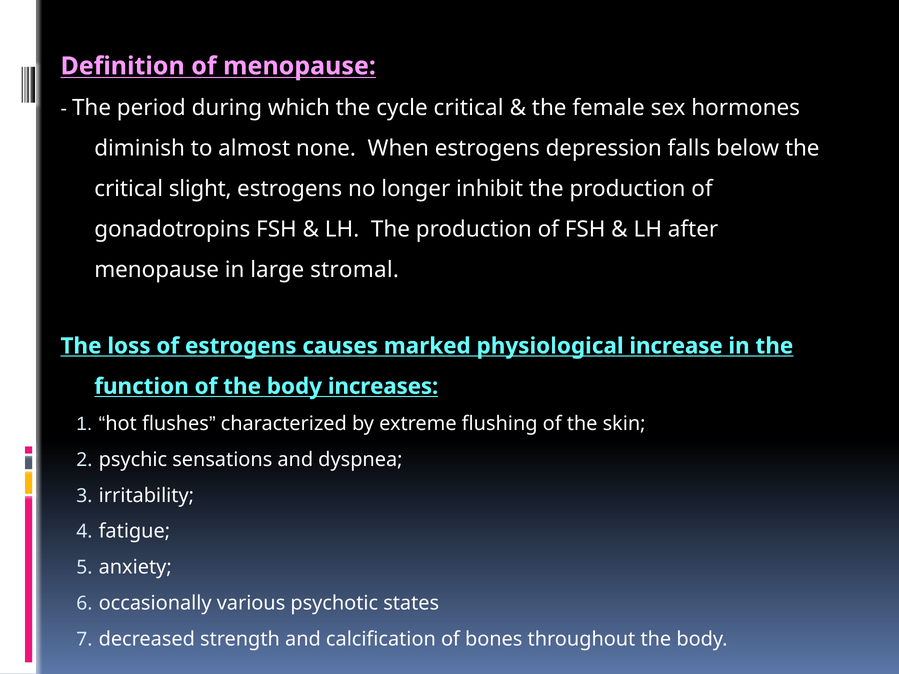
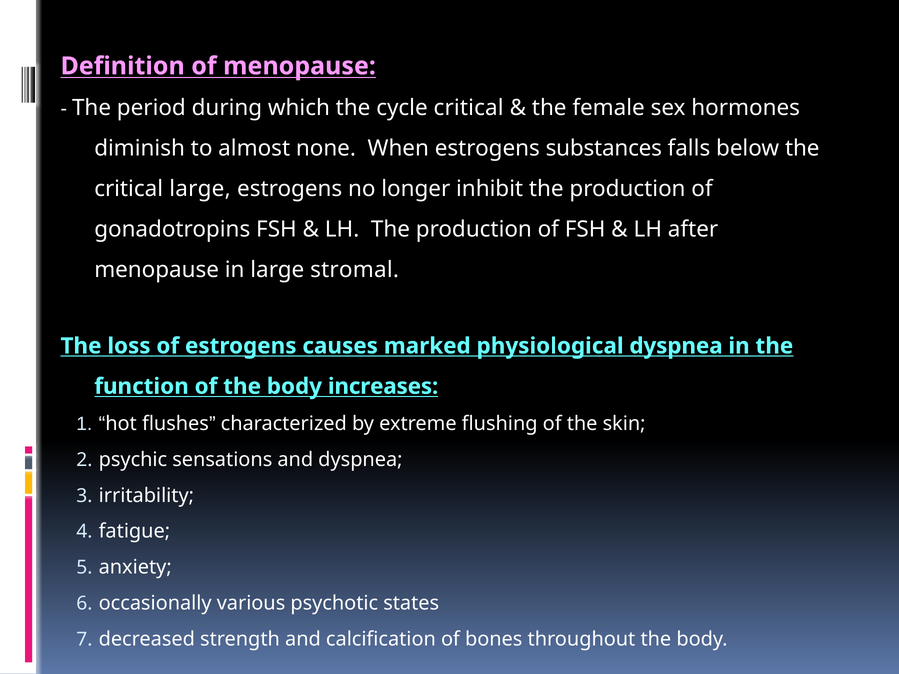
depression: depression -> substances
critical slight: slight -> large
physiological increase: increase -> dyspnea
